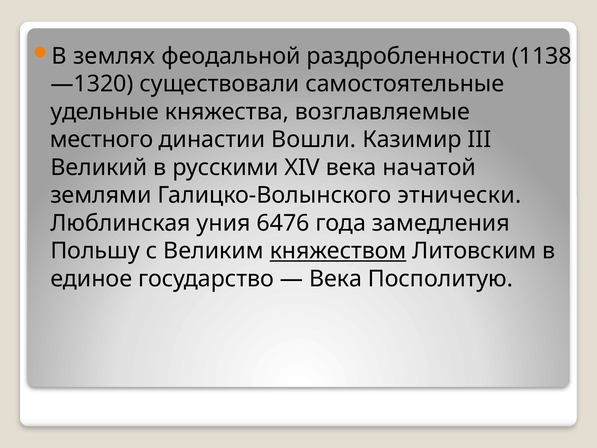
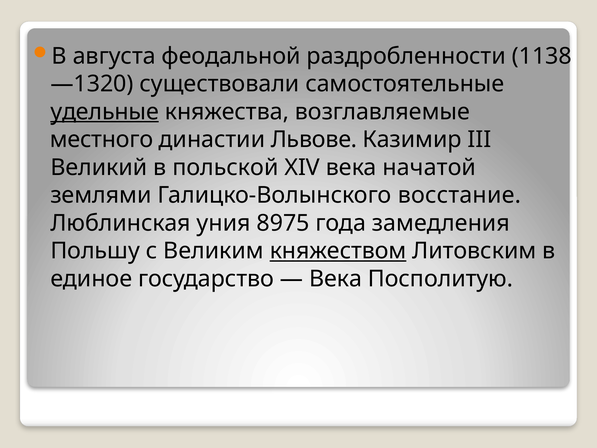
землях: землях -> августа
удельные underline: none -> present
Вошли: Вошли -> Львове
русскими: русскими -> польской
этнически: этнически -> восстание
6476: 6476 -> 8975
